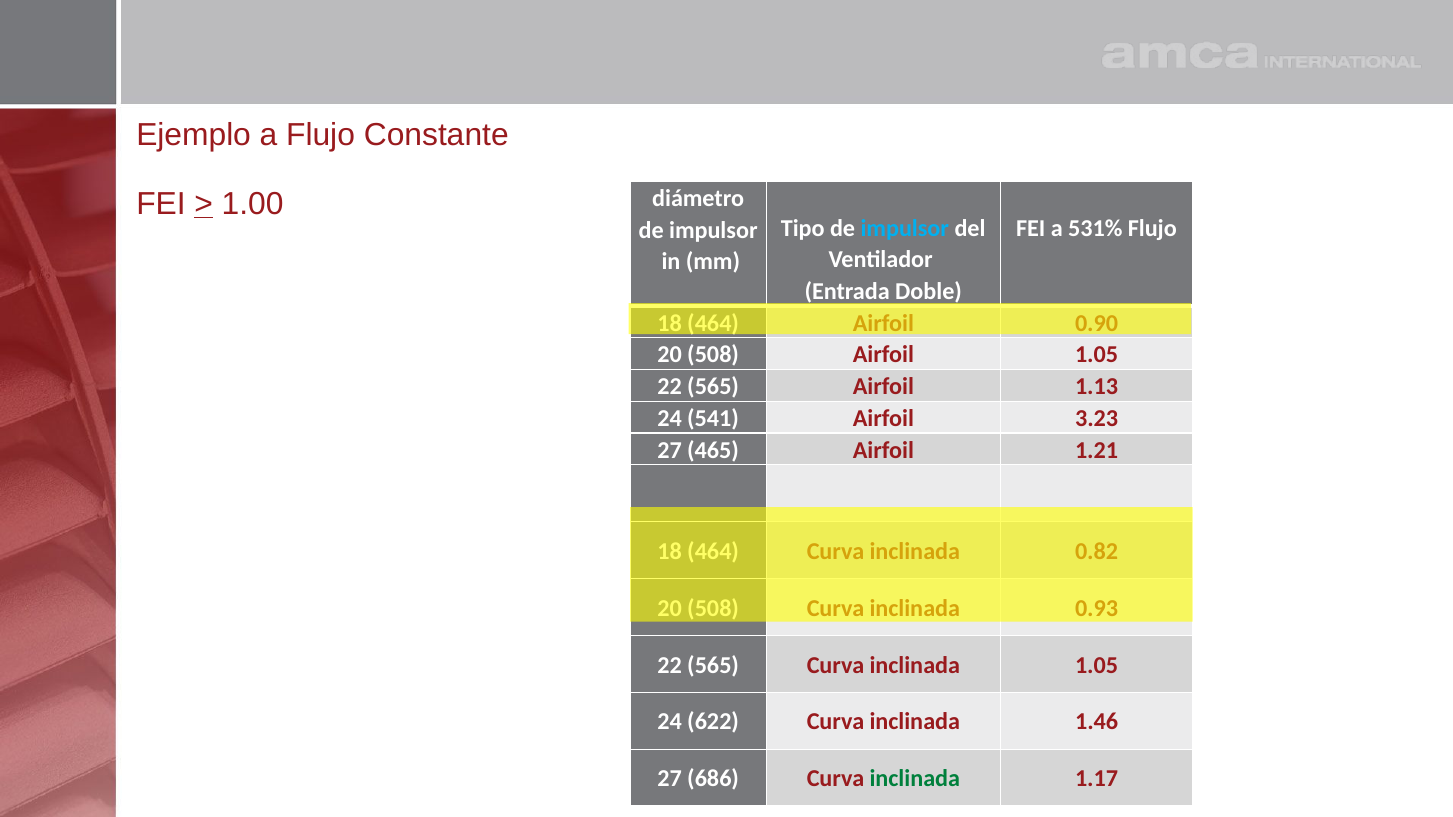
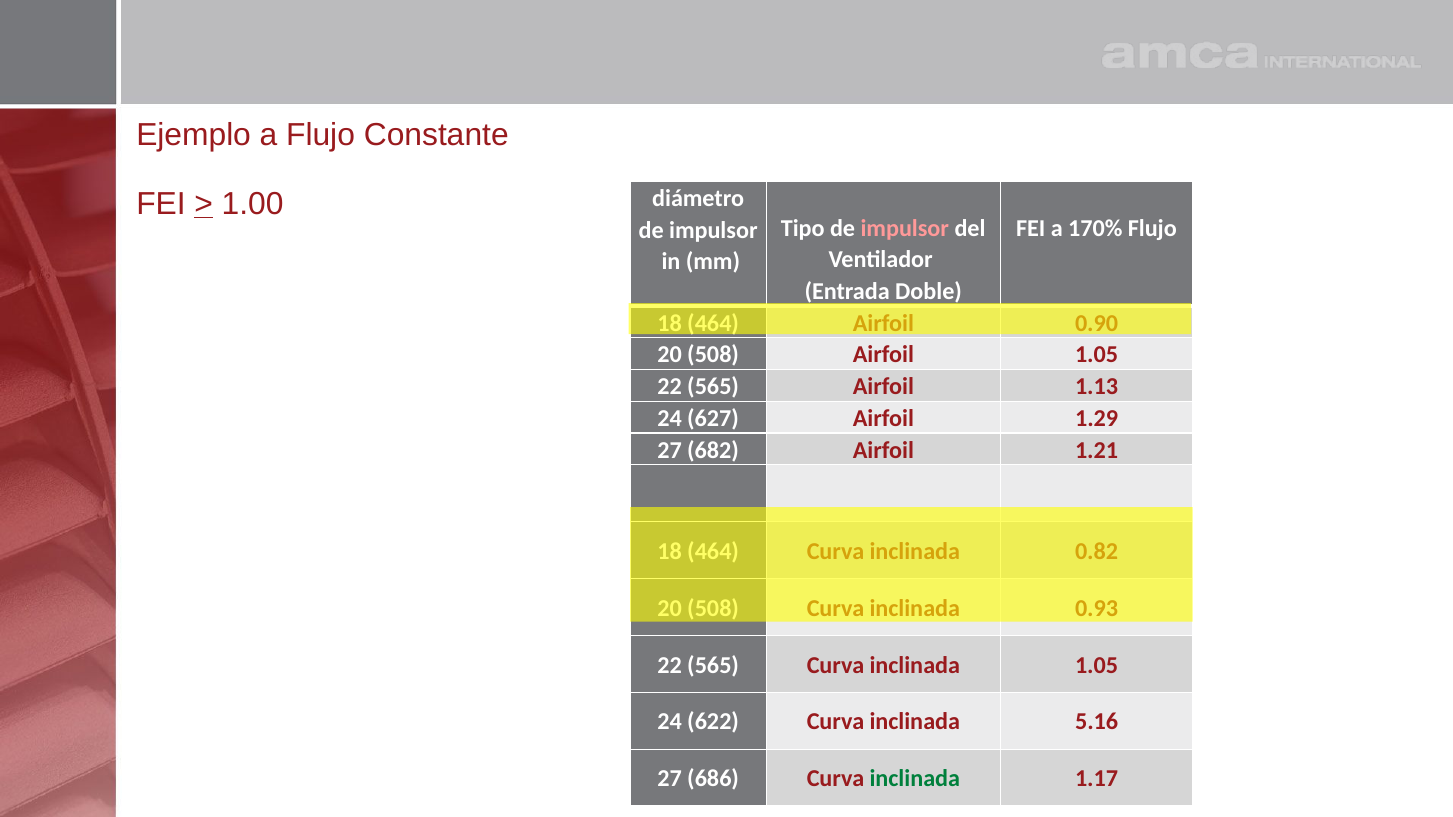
impulsor at (905, 228) colour: light blue -> pink
531%: 531% -> 170%
541: 541 -> 627
3.23: 3.23 -> 1.29
465: 465 -> 682
1.46: 1.46 -> 5.16
